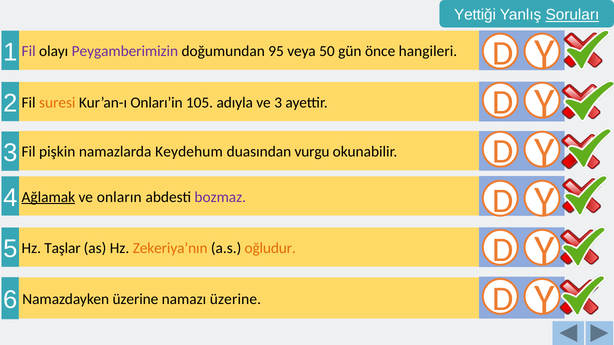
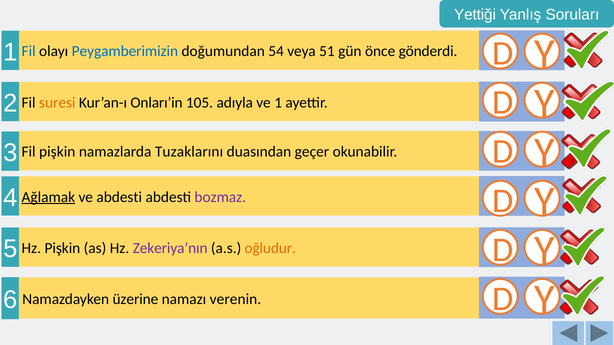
Soruları underline: present -> none
Fil at (29, 51) colour: purple -> blue
Peygamberimizin colour: purple -> blue
95: 95 -> 54
50: 50 -> 51
hangileri: hangileri -> gönderdi
ve 3: 3 -> 1
Keydehum: Keydehum -> Tuzaklarını
vurgu: vurgu -> geçer
ve onların: onların -> abdesti
Hz Taşlar: Taşlar -> Pişkin
Zekeriya’nın colour: orange -> purple
namazı üzerine: üzerine -> verenin
